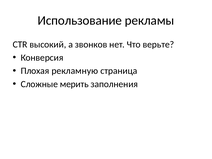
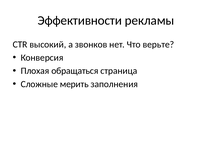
Использование: Использование -> Эффективности
рекламную: рекламную -> обращаться
